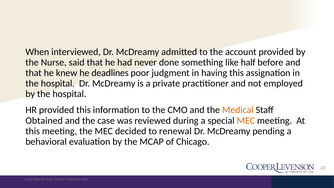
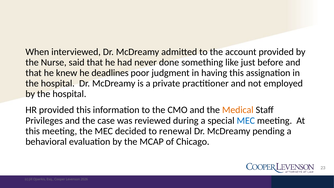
half: half -> just
Obtained: Obtained -> Privileges
MEC at (246, 120) colour: orange -> blue
